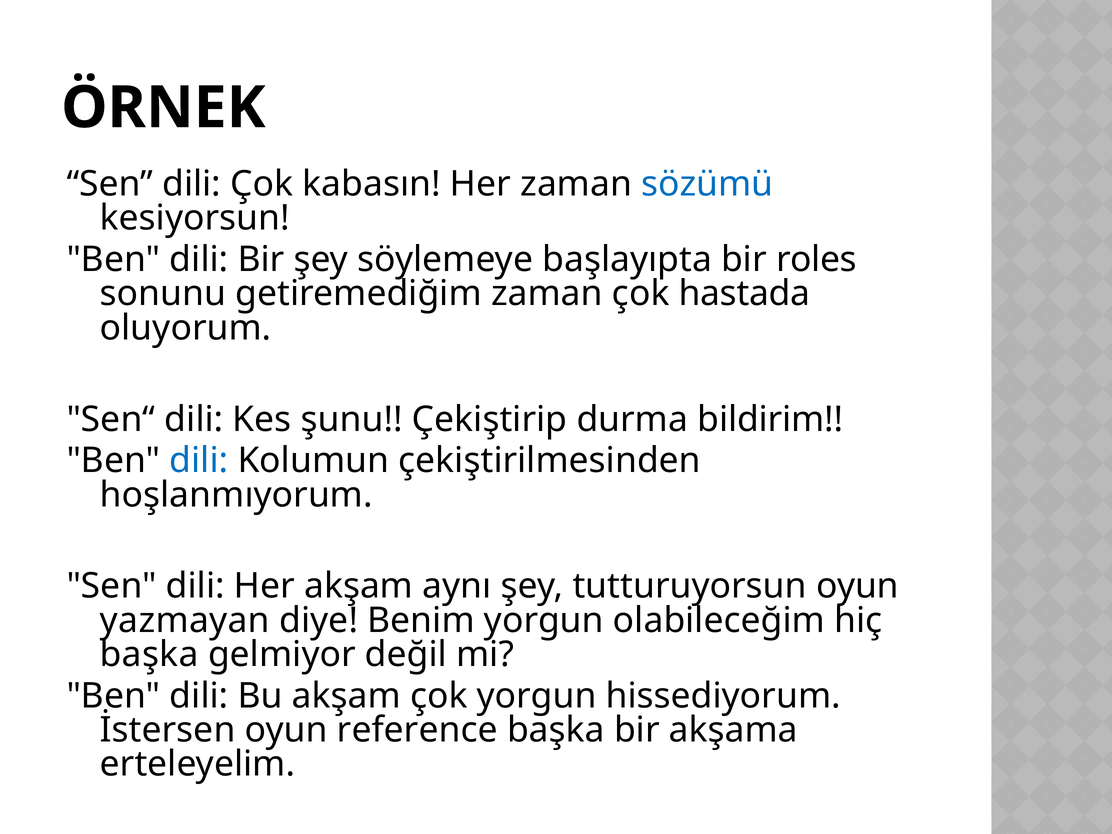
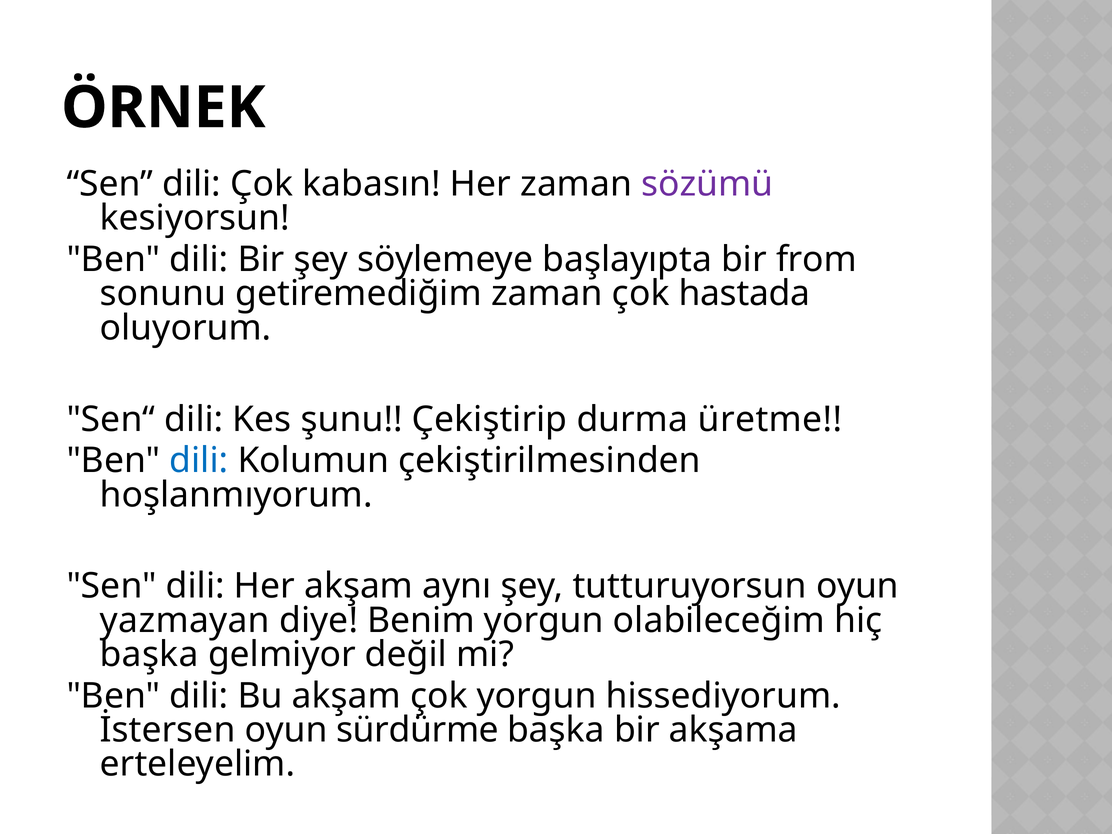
sözümü colour: blue -> purple
roles: roles -> from
bildirim: bildirim -> üretme
reference: reference -> sürdürme
